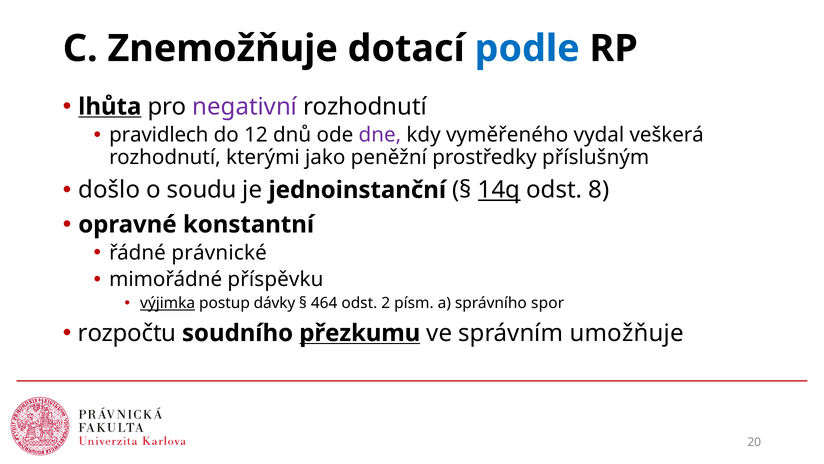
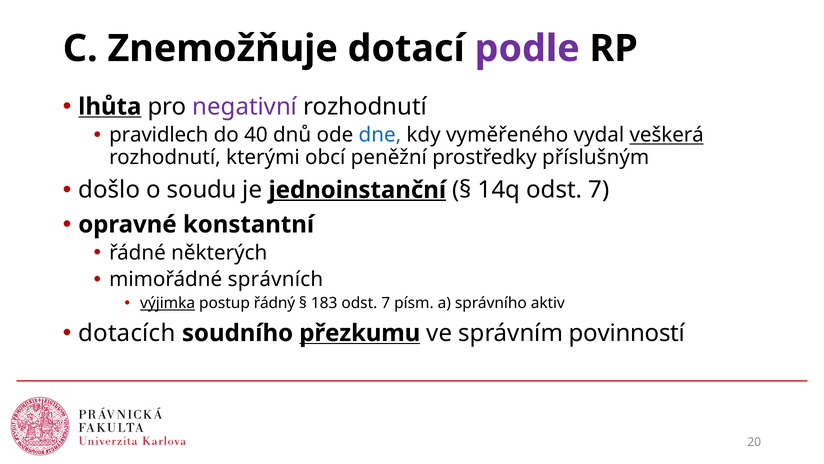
podle colour: blue -> purple
12: 12 -> 40
dne colour: purple -> blue
veškerá underline: none -> present
jako: jako -> obcí
jednoinstanční underline: none -> present
14q underline: present -> none
8 at (599, 190): 8 -> 7
právnické: právnické -> některých
příspěvku: příspěvku -> správních
dávky: dávky -> řádný
464: 464 -> 183
2 at (386, 303): 2 -> 7
spor: spor -> aktiv
rozpočtu: rozpočtu -> dotacích
umožňuje: umožňuje -> povinností
